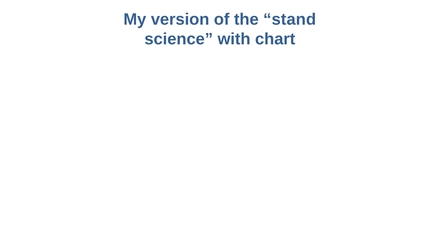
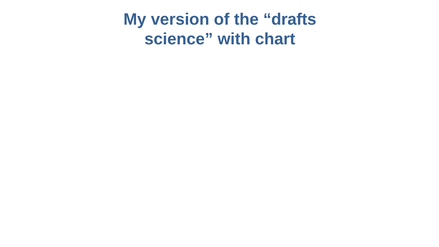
stand: stand -> drafts
